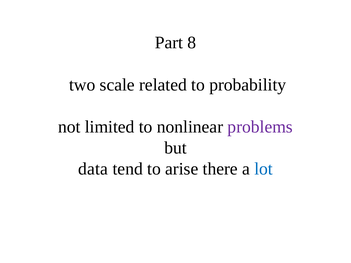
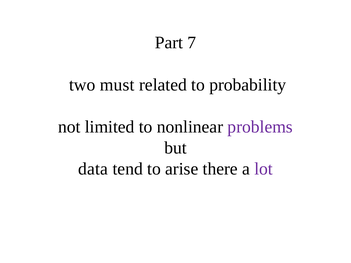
8: 8 -> 7
scale: scale -> must
lot colour: blue -> purple
